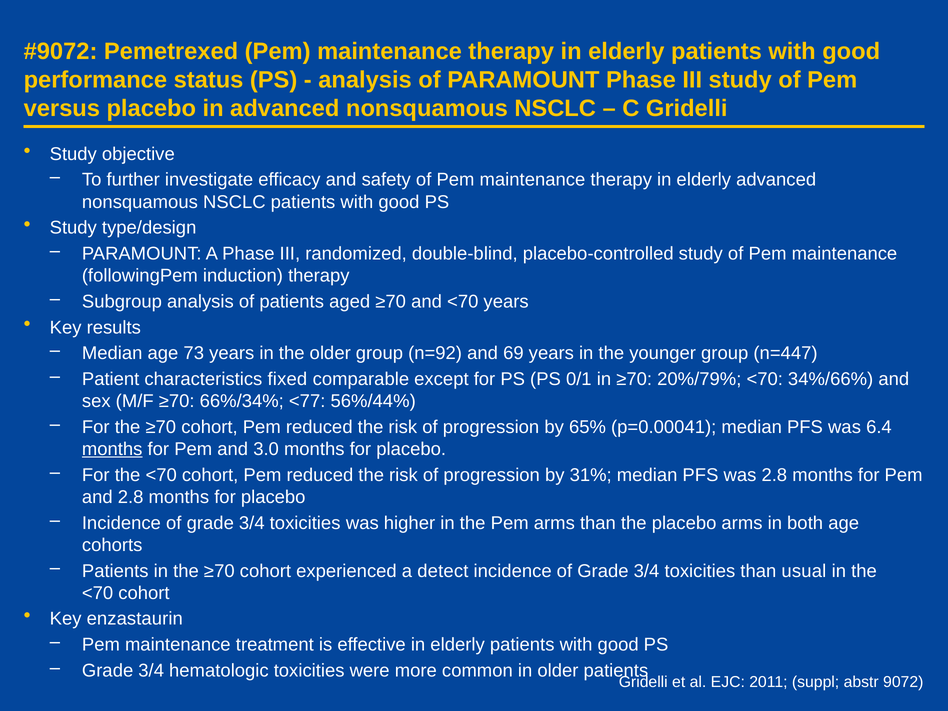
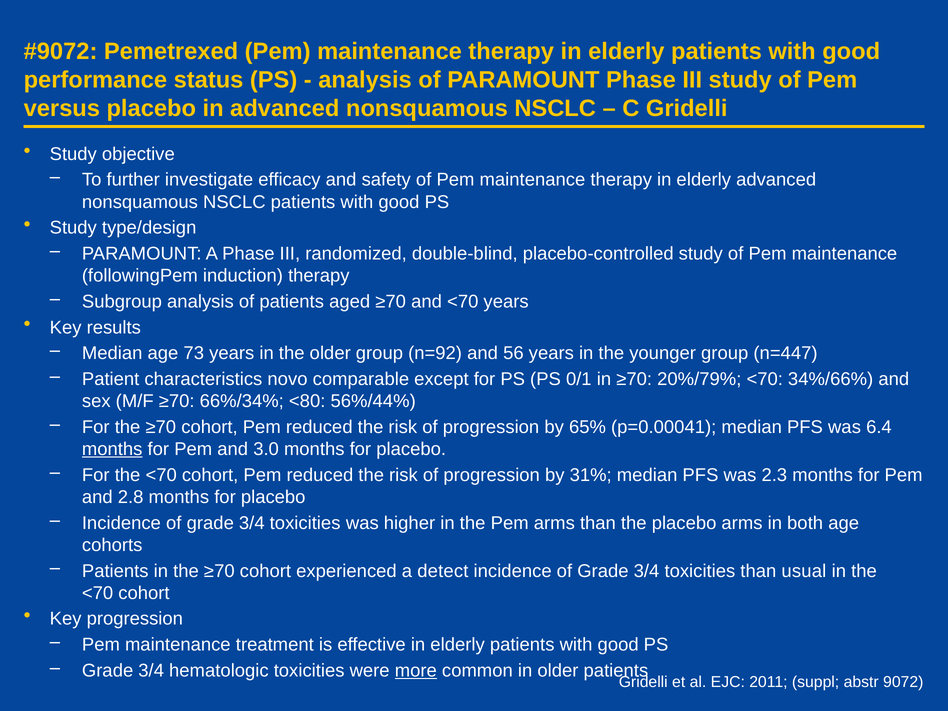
69: 69 -> 56
fixed: fixed -> novo
<77: <77 -> <80
was 2.8: 2.8 -> 2.3
Key enzastaurin: enzastaurin -> progression
more underline: none -> present
